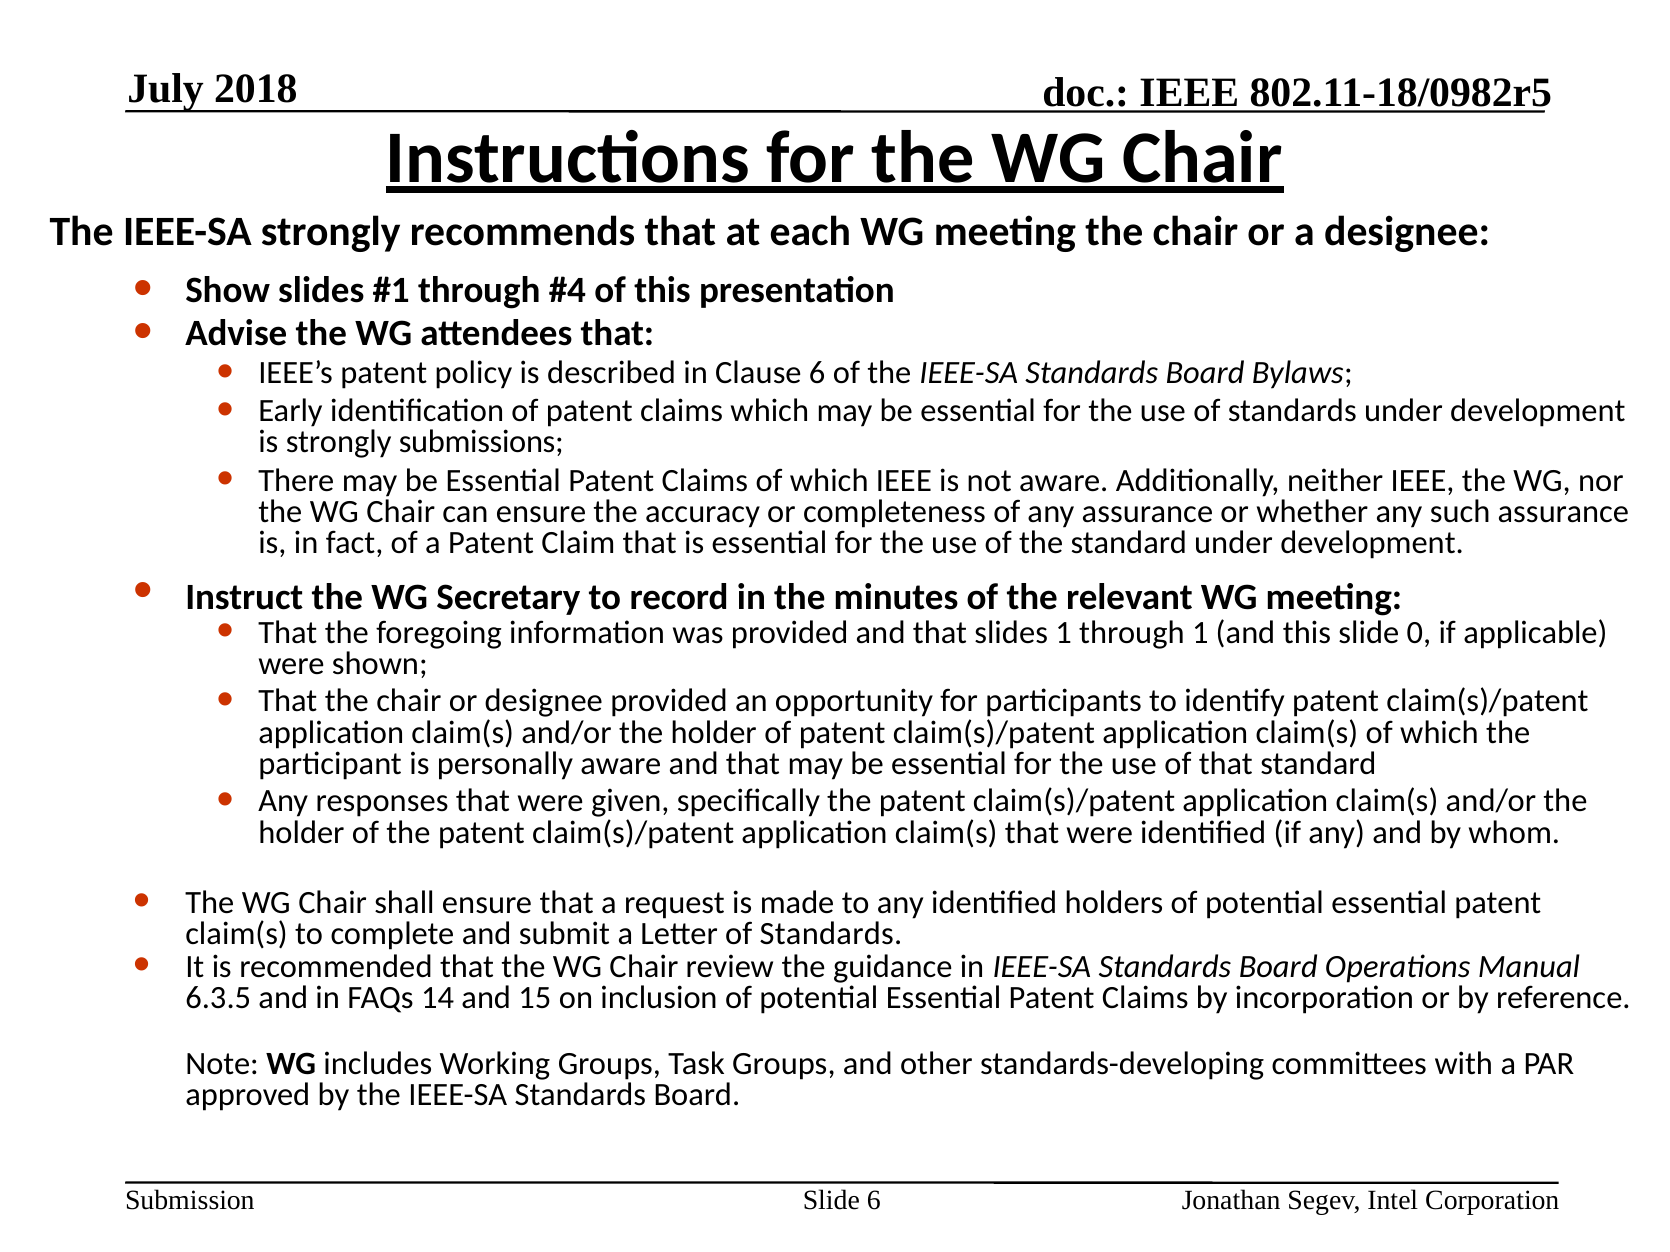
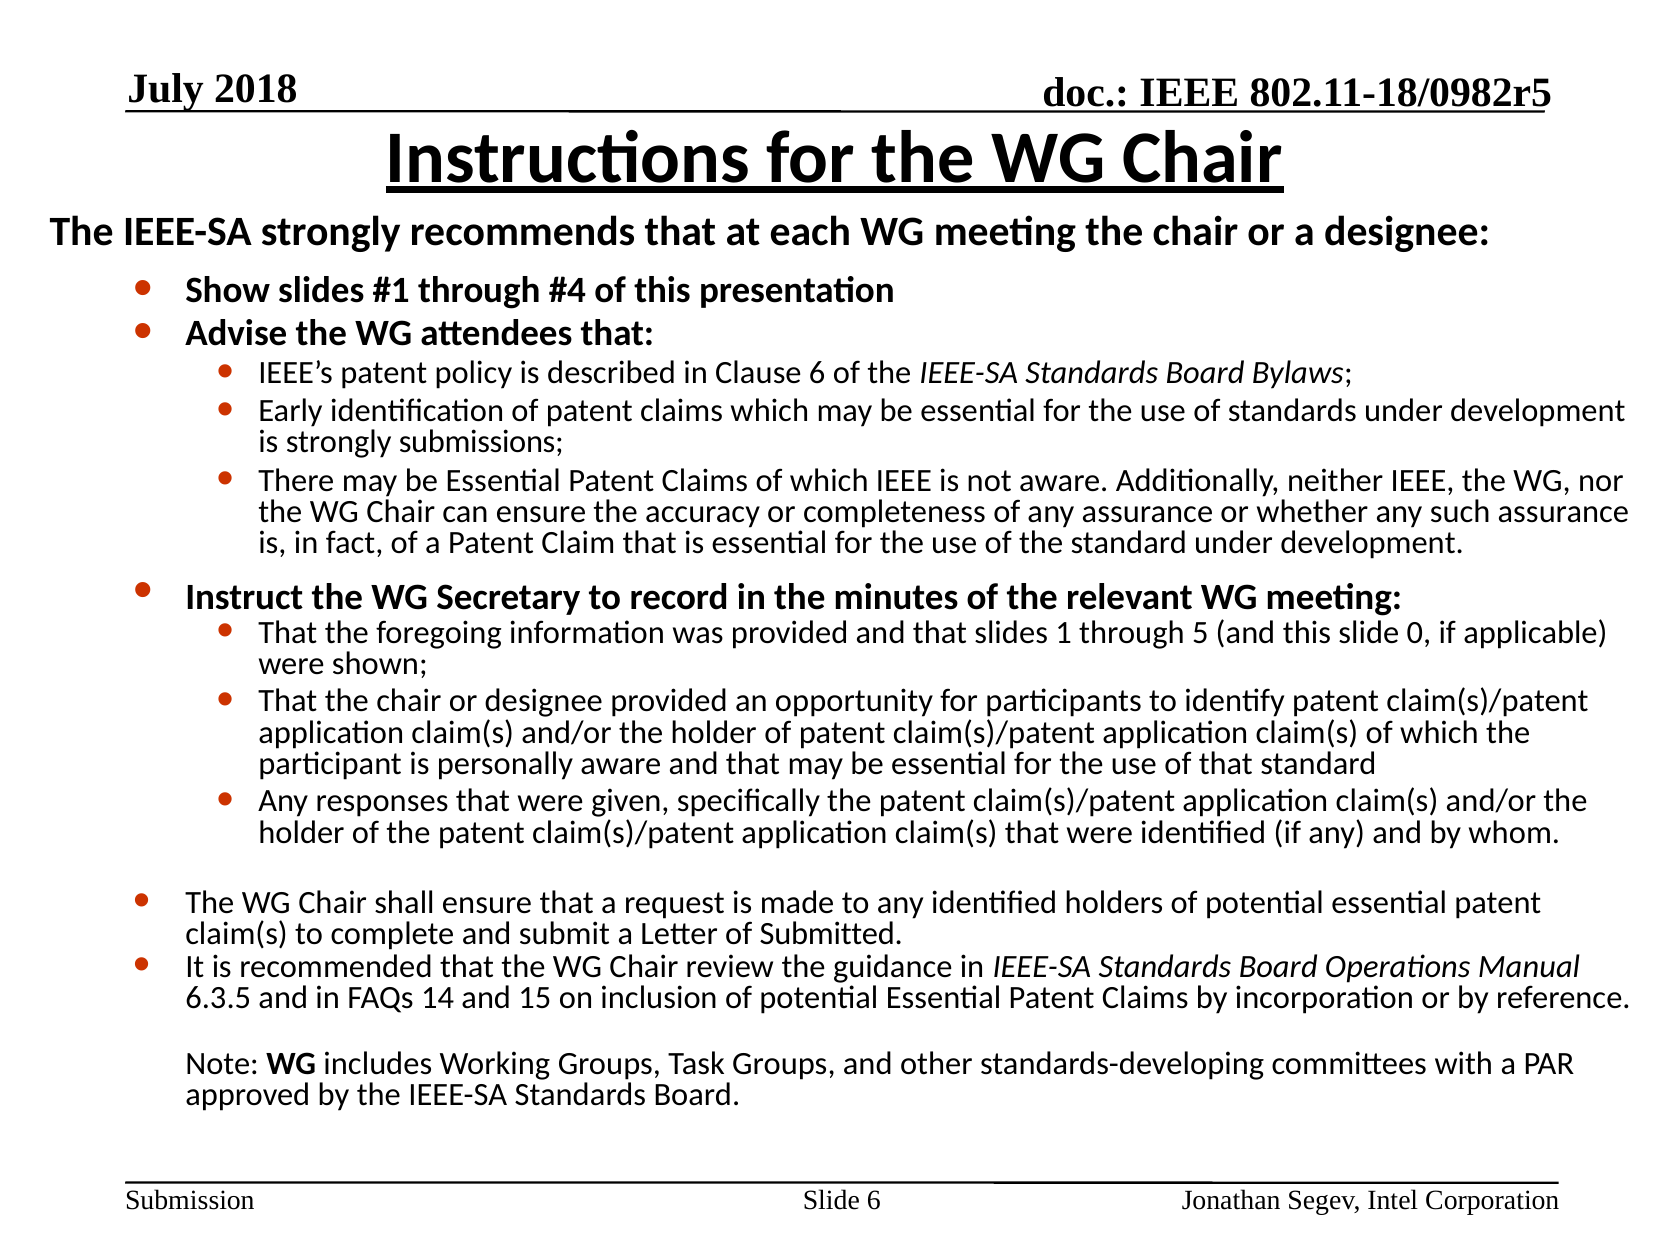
through 1: 1 -> 5
Letter of Standards: Standards -> Submitted
